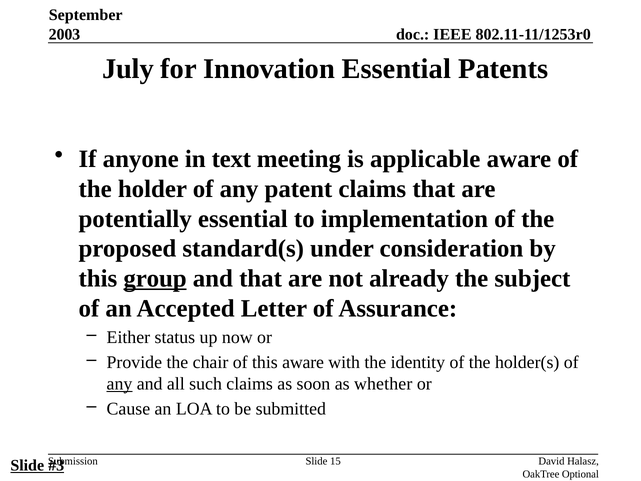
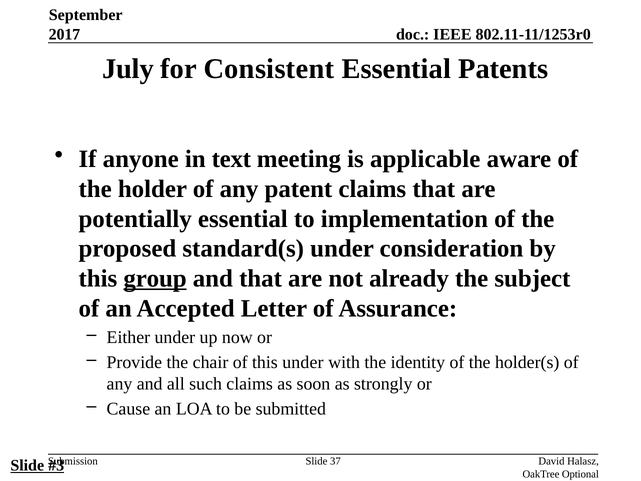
2003: 2003 -> 2017
Innovation: Innovation -> Consistent
Either status: status -> under
this aware: aware -> under
any at (119, 383) underline: present -> none
whether: whether -> strongly
15: 15 -> 37
